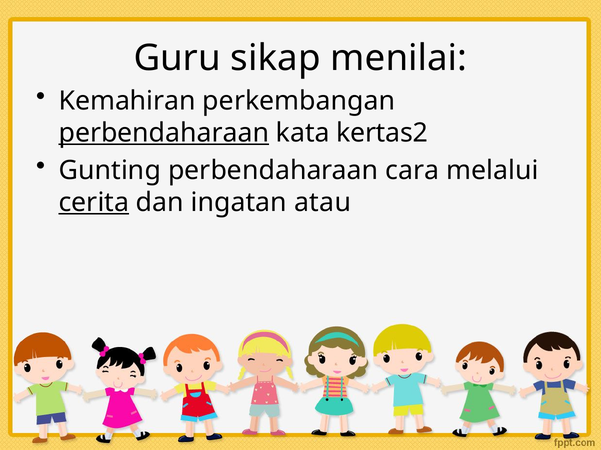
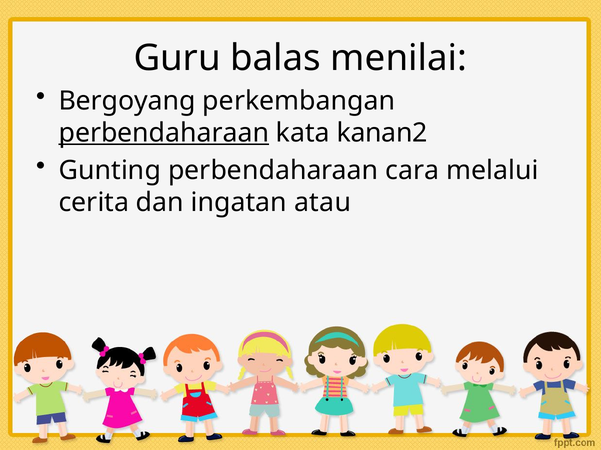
sikap: sikap -> balas
Kemahiran: Kemahiran -> Bergoyang
kertas2: kertas2 -> kanan2
cerita underline: present -> none
